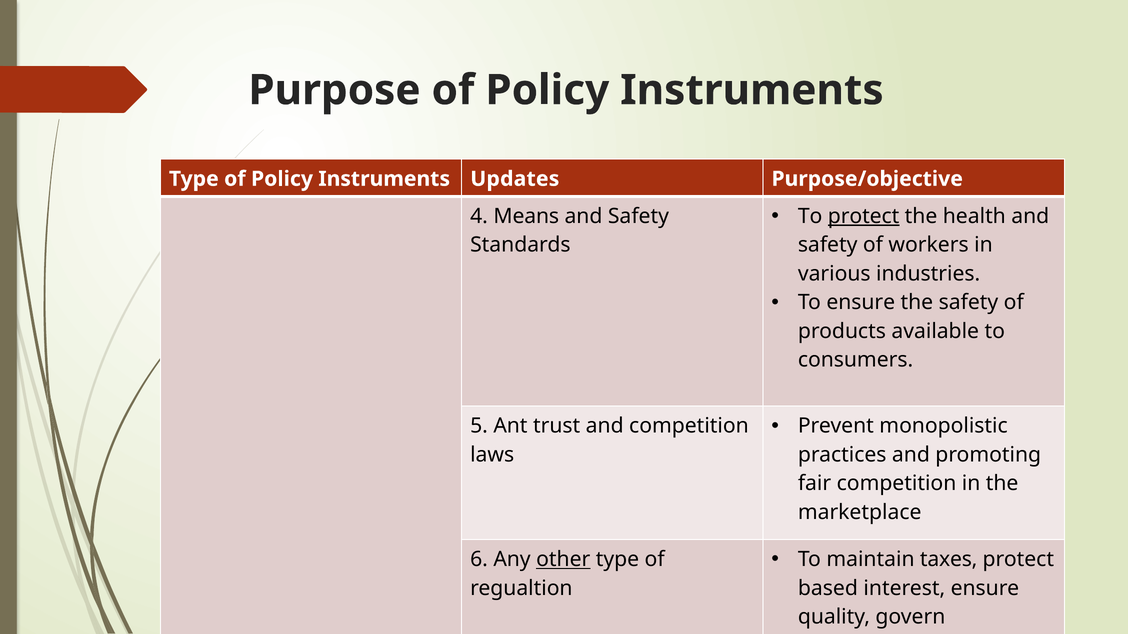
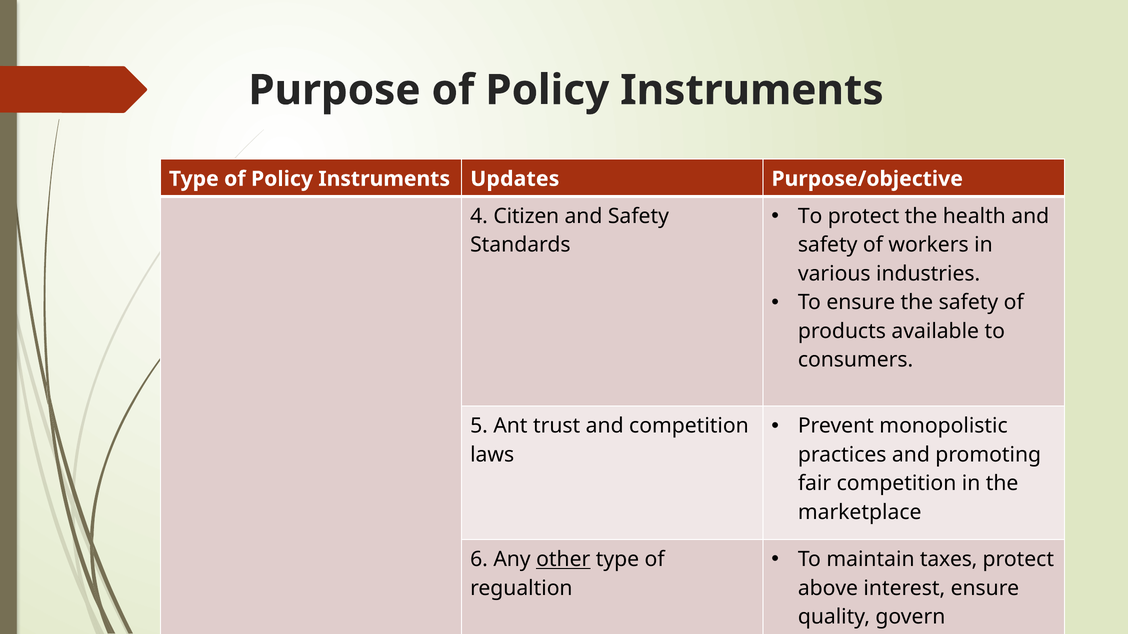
protect at (864, 216) underline: present -> none
Means: Means -> Citizen
based: based -> above
